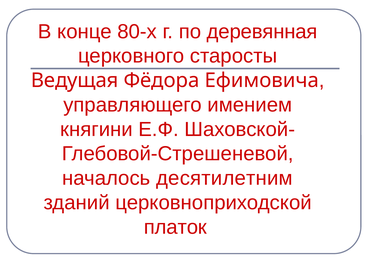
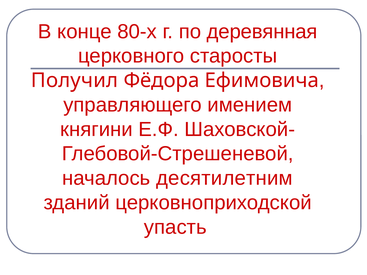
Ведущая: Ведущая -> Получил
платок: платок -> упасть
